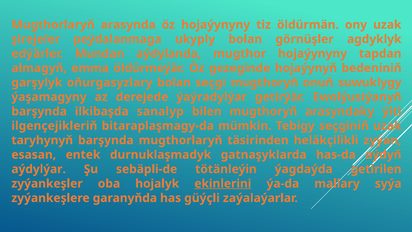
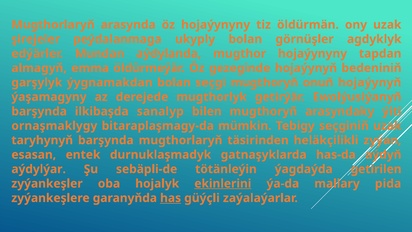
oňurgasyzlary: oňurgasyzlary -> ýygnamakdan
onuň suwuklygy: suwuklygy -> hojaýynyň
ýaýradylýar: ýaýradylýar -> mugthorlyk
ilgençejikleriň: ilgençejikleriň -> ornaşmaklygy
syýa: syýa -> pida
has underline: none -> present
